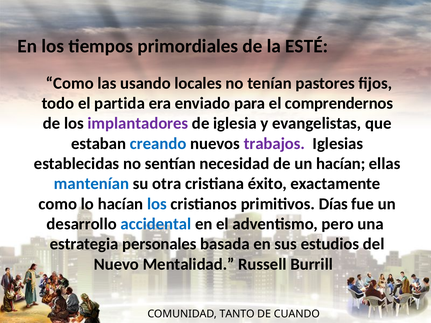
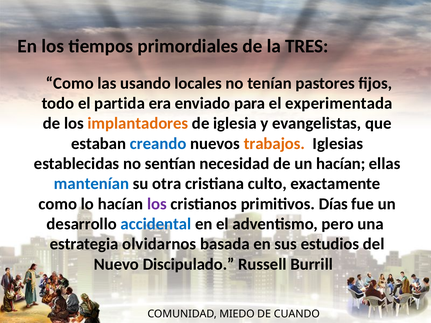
ESTÉ: ESTÉ -> TRES
comprendernos: comprendernos -> experimentada
implantadores colour: purple -> orange
trabajos colour: purple -> orange
éxito: éxito -> culto
los at (157, 204) colour: blue -> purple
personales: personales -> olvidarnos
Mentalidad: Mentalidad -> Discipulado
TANTO: TANTO -> MIEDO
